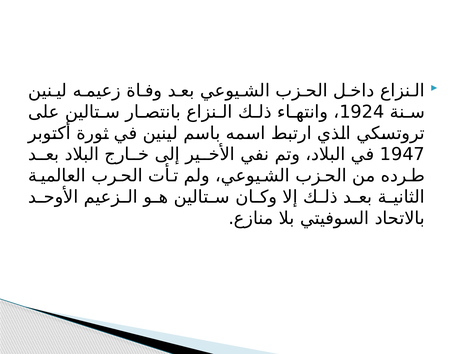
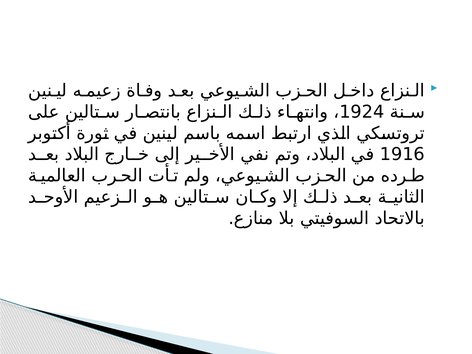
1947: 1947 -> 1916
